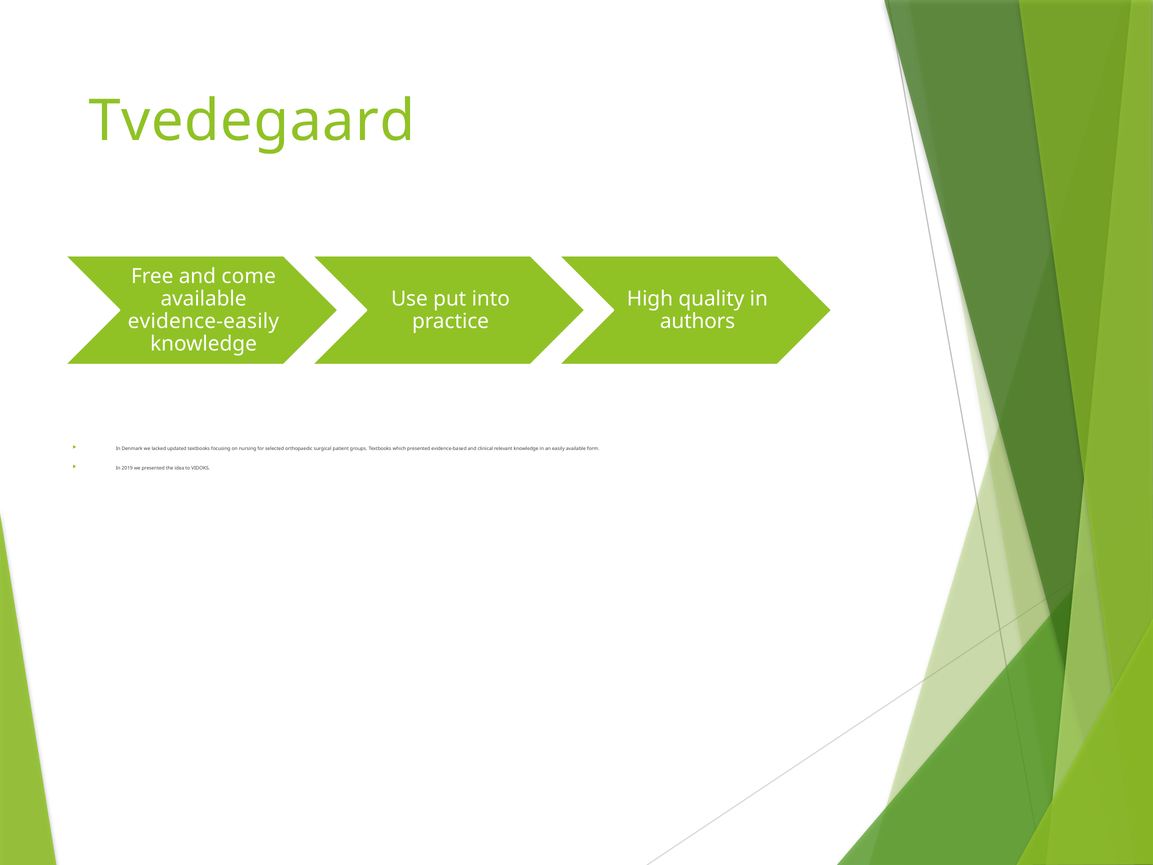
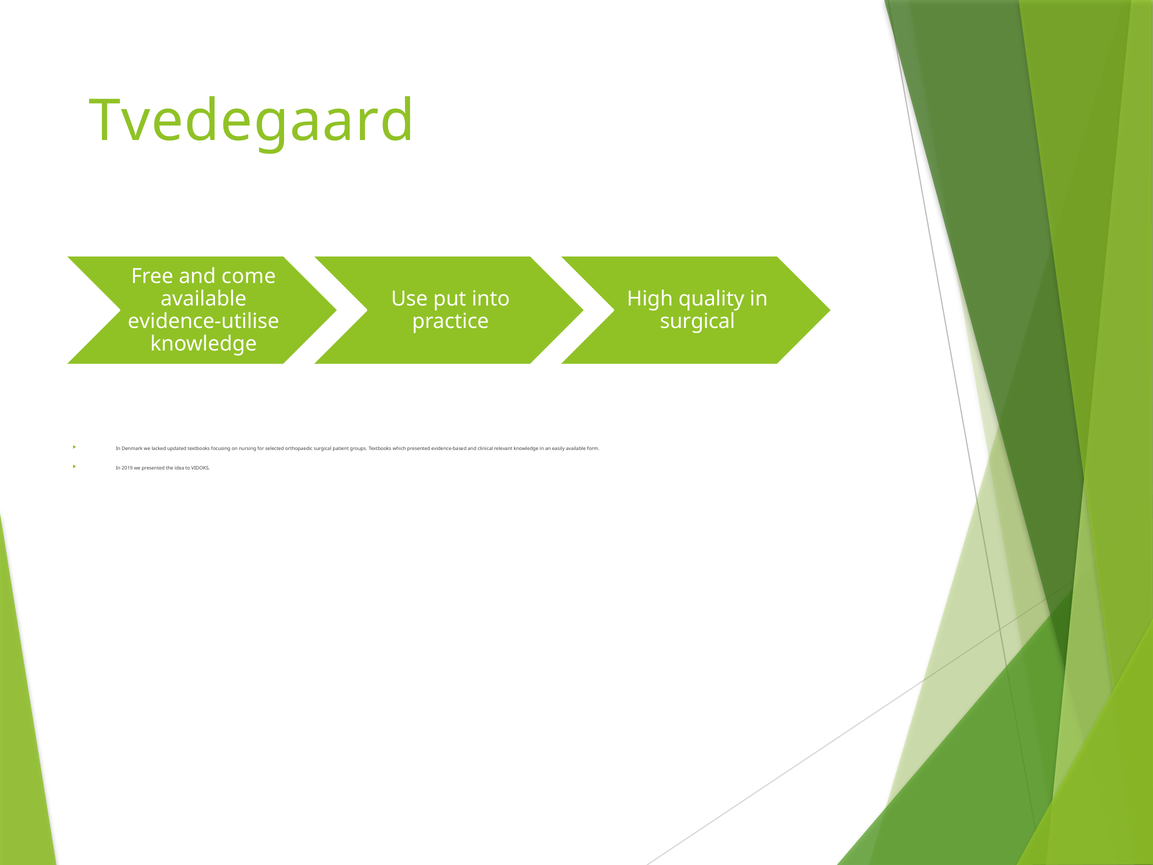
evidence-easily: evidence-easily -> evidence-utilise
authors at (698, 321): authors -> surgical
